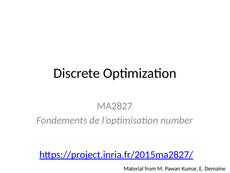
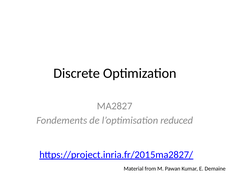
number: number -> reduced
